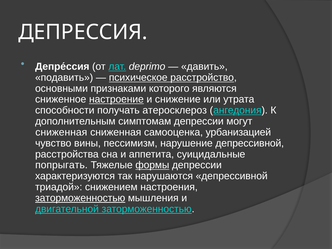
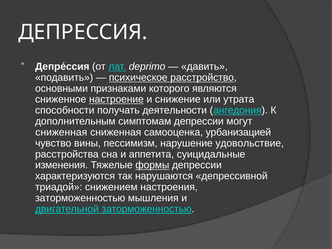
атеросклероз: атеросклероз -> деятельности
нарушение депрессивной: депрессивной -> удовольствие
попрыгать: попрыгать -> изменения
заторможенностью at (80, 198) underline: present -> none
